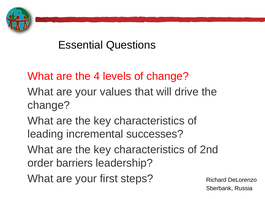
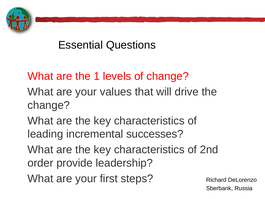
4: 4 -> 1
barriers: barriers -> provide
